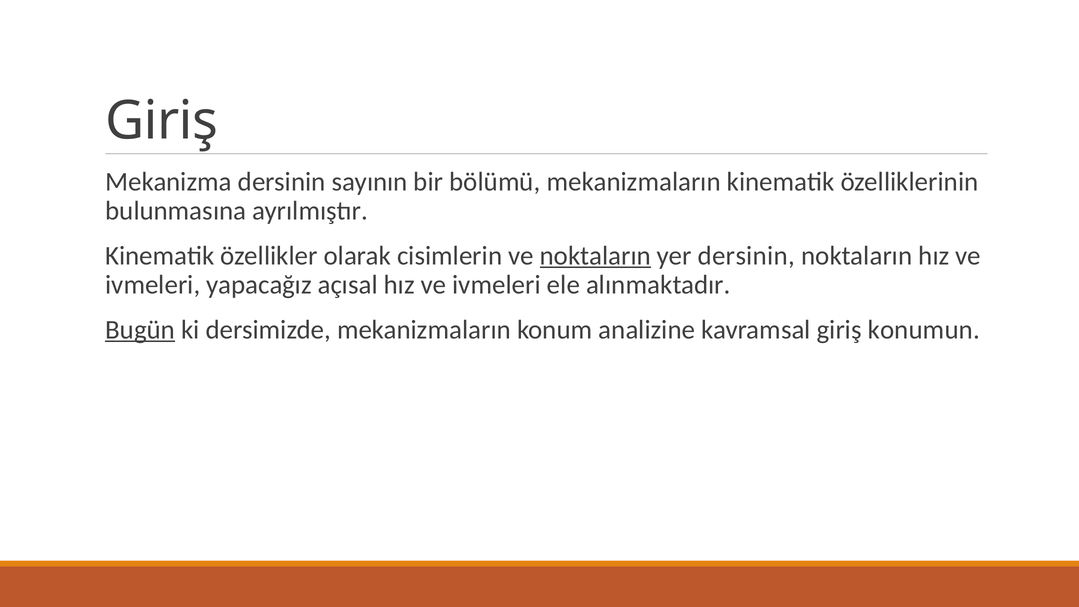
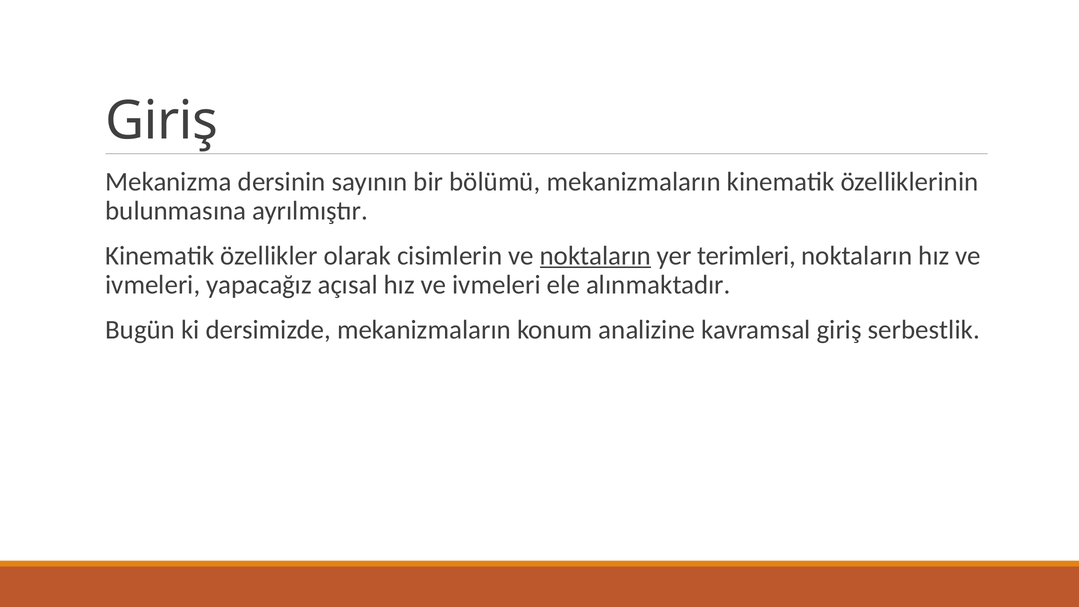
yer dersinin: dersinin -> terimleri
Bugün underline: present -> none
konumun: konumun -> serbestlik
